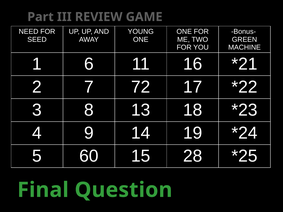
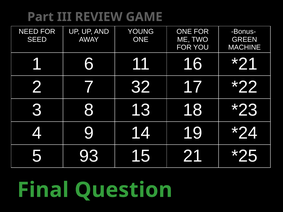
72: 72 -> 32
60: 60 -> 93
28: 28 -> 21
